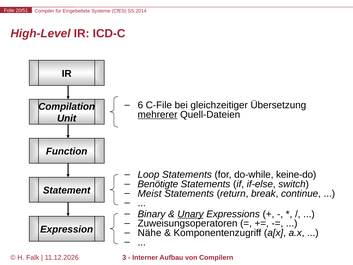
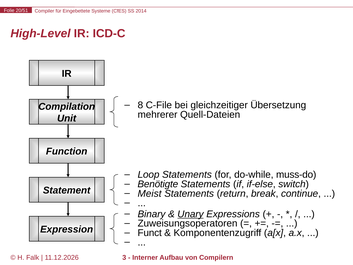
6: 6 -> 8
mehrerer underline: present -> none
keine-do: keine-do -> muss-do
Nähe: Nähe -> Funct
